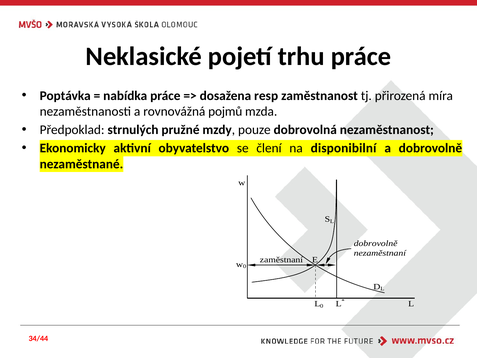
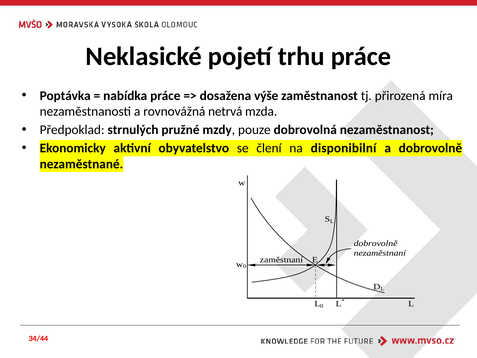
resp: resp -> výše
pojmů: pojmů -> netrvá
